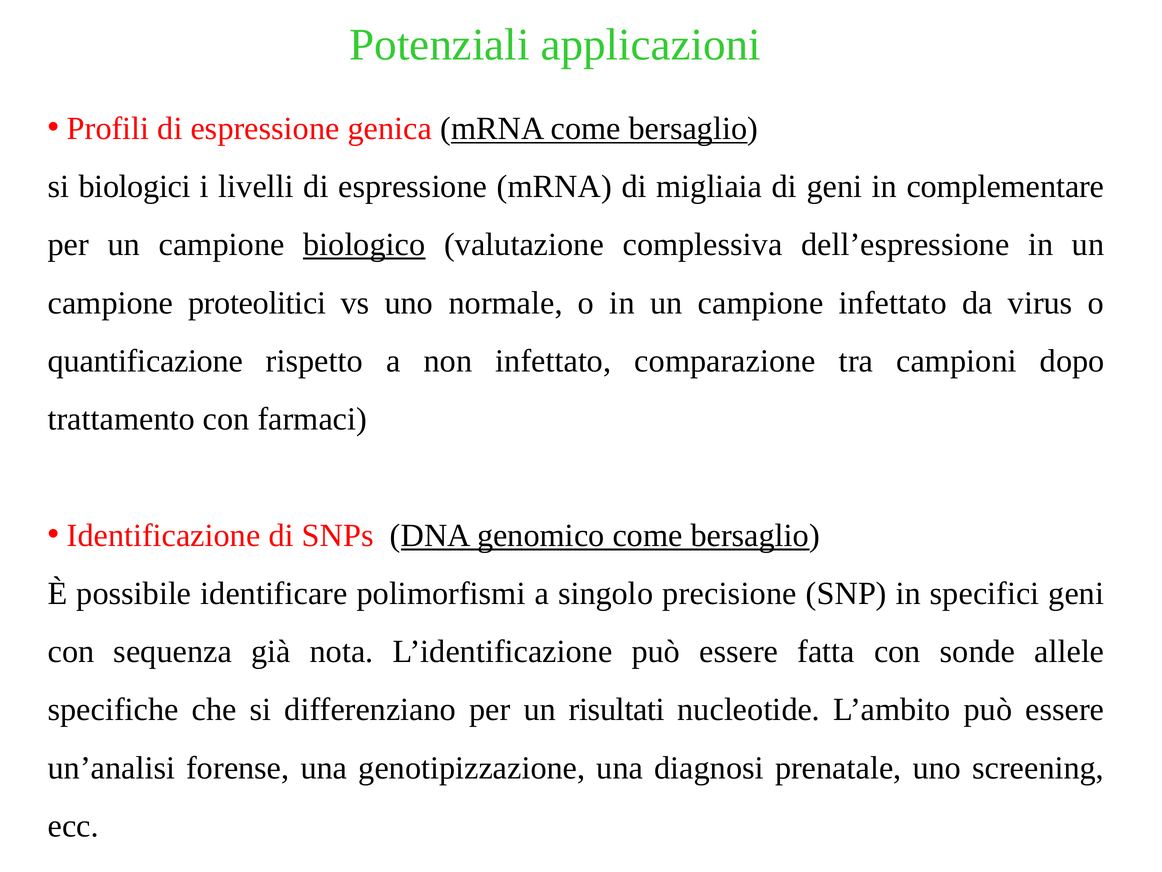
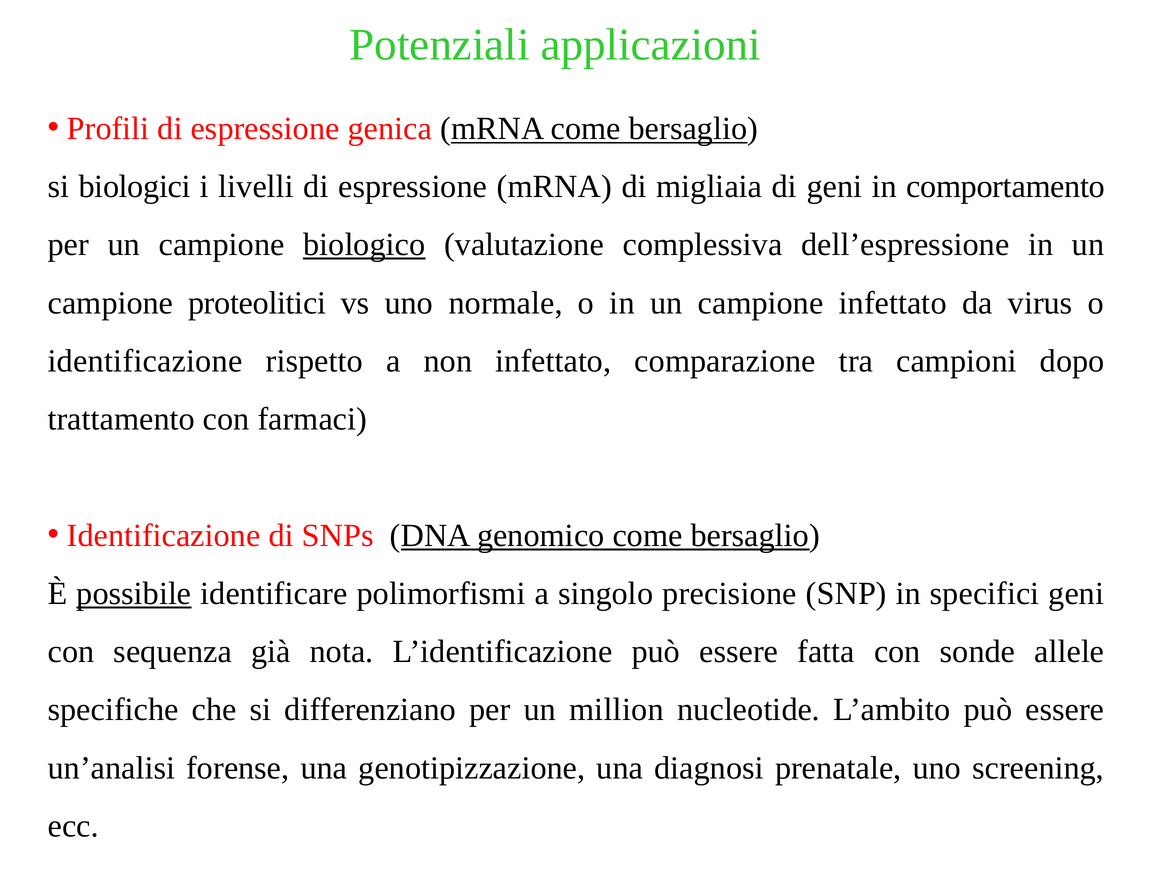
complementare: complementare -> comportamento
quantificazione at (145, 361): quantificazione -> identificazione
possibile underline: none -> present
risultati: risultati -> million
